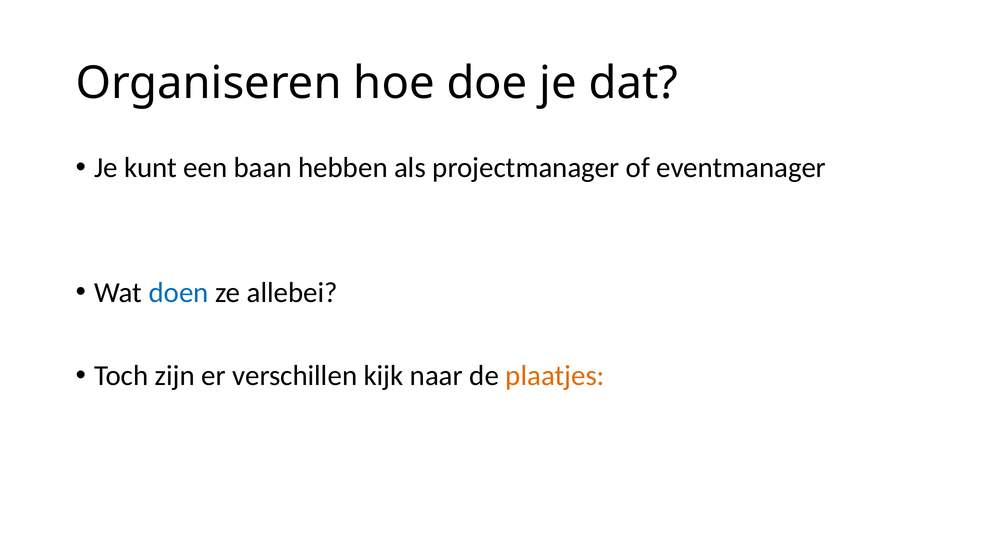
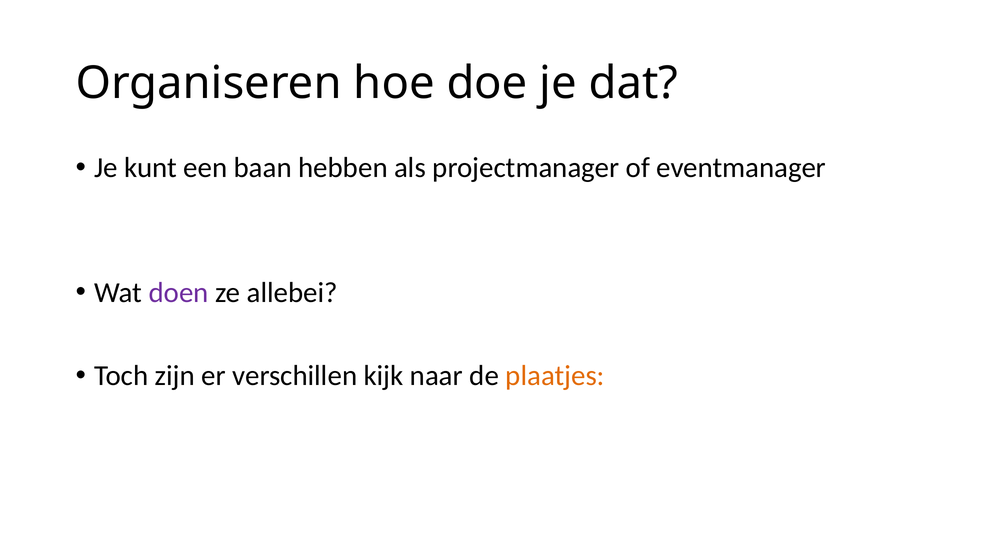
doen colour: blue -> purple
